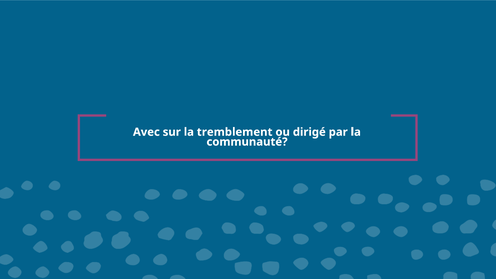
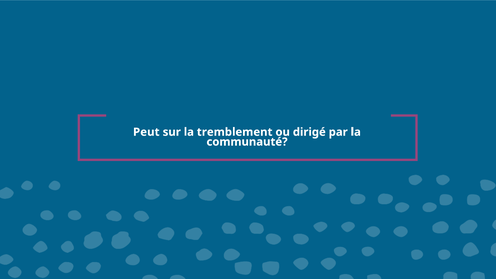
Avec: Avec -> Peut
